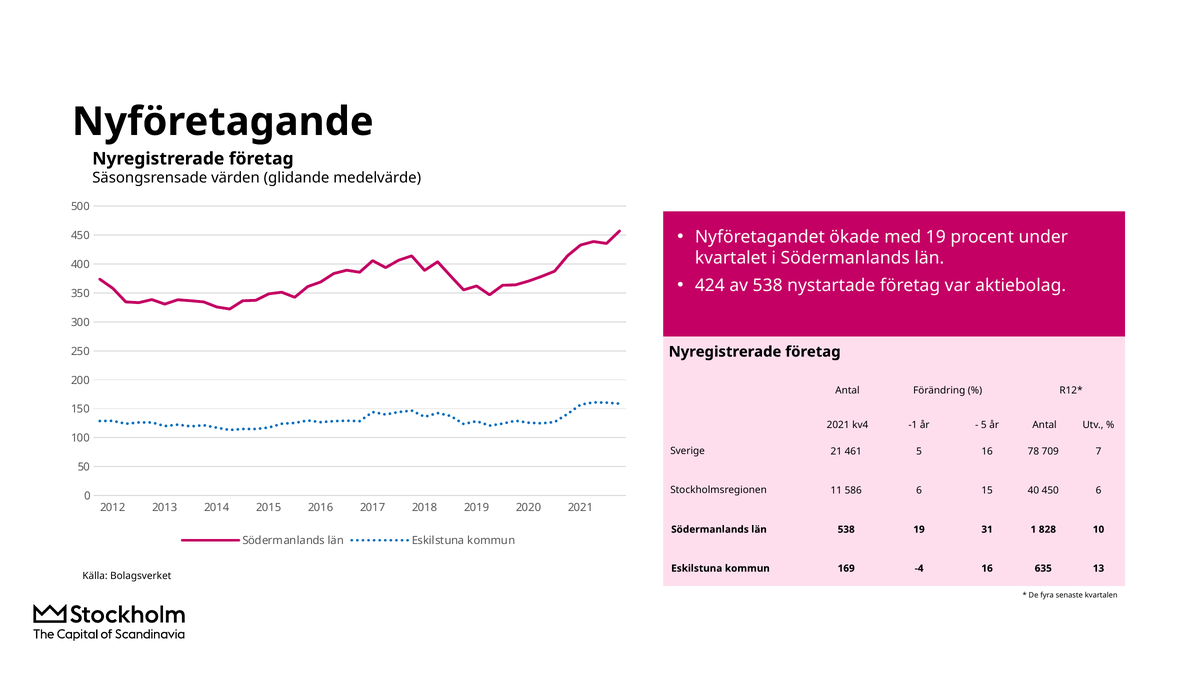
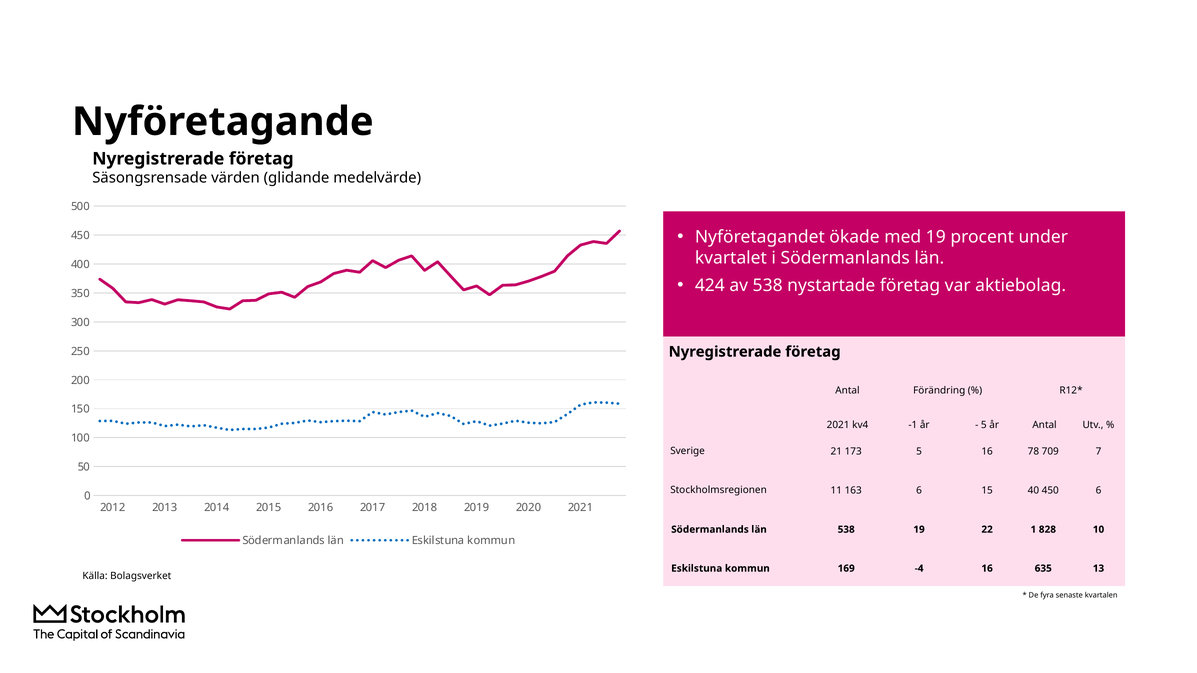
461: 461 -> 173
586: 586 -> 163
31: 31 -> 22
